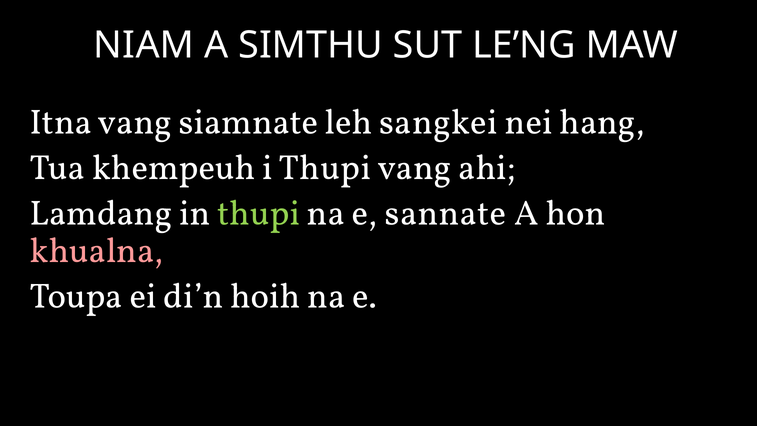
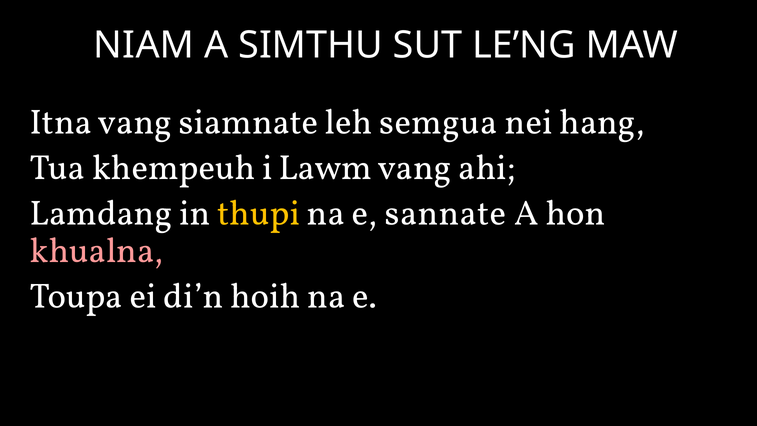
sangkei: sangkei -> semgua
i Thupi: Thupi -> Lawm
thupi at (259, 213) colour: light green -> yellow
